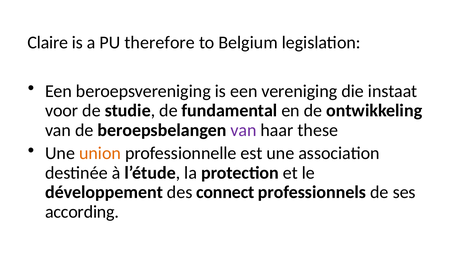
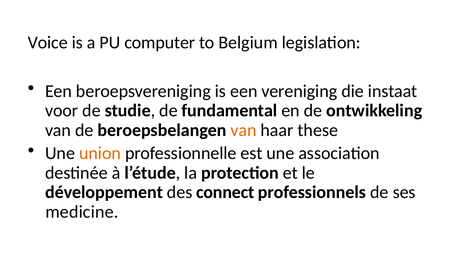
Claire: Claire -> Voice
therefore: therefore -> computer
van at (244, 130) colour: purple -> orange
according: according -> medicine
